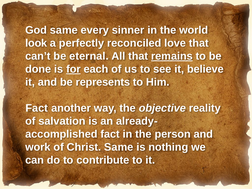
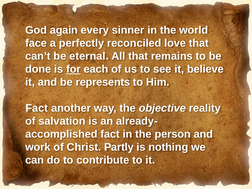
God same: same -> again
look: look -> face
remains underline: present -> none
Christ Same: Same -> Partly
